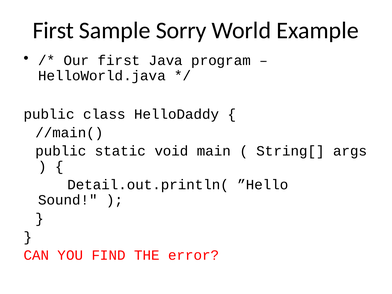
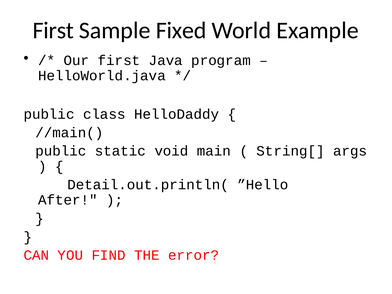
Sorry: Sorry -> Fixed
Sound: Sound -> After
